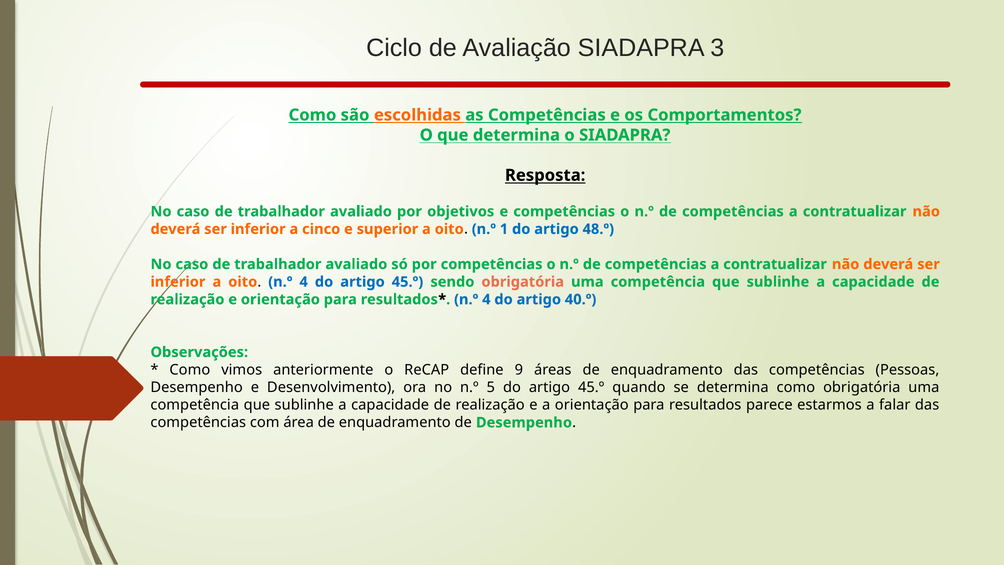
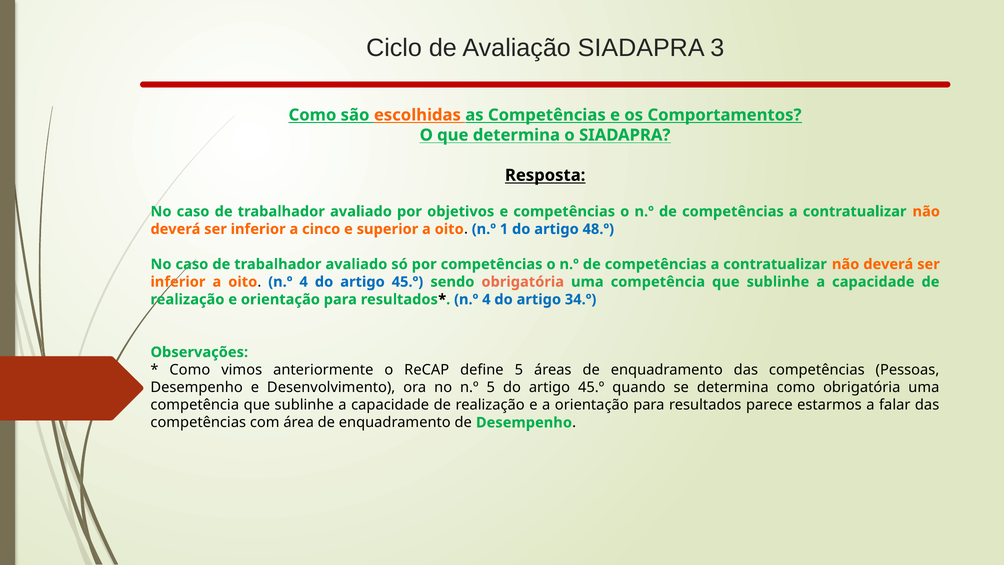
40.º: 40.º -> 34.º
define 9: 9 -> 5
